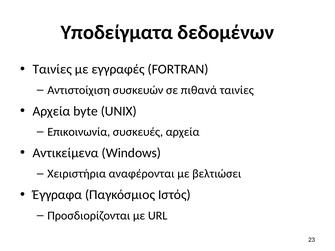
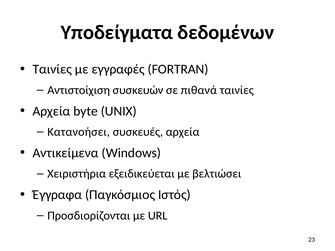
Επικοινωνία: Επικοινωνία -> Κατανοήσει
αναφέρονται: αναφέρονται -> εξειδικεύεται
